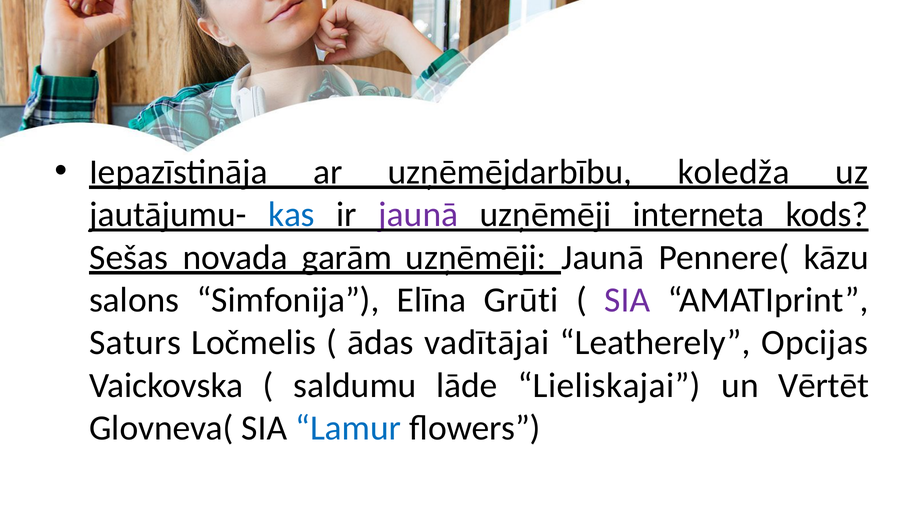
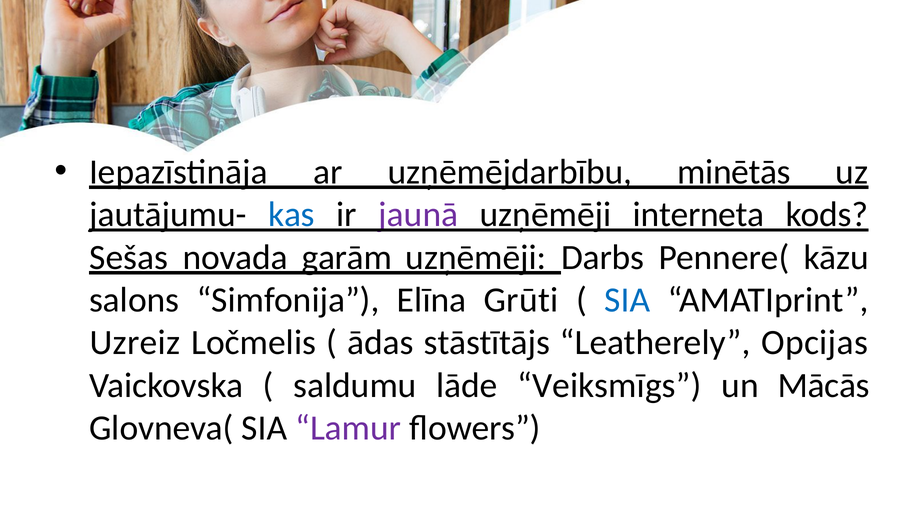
koledža: koledža -> minētās
uzņēmēji Jaunā: Jaunā -> Darbs
SIA at (627, 300) colour: purple -> blue
Saturs: Saturs -> Uzreiz
vadītājai: vadītājai -> stāstītājs
Lieliskajai: Lieliskajai -> Veiksmīgs
Vērtēt: Vērtēt -> Mācās
Lamur colour: blue -> purple
